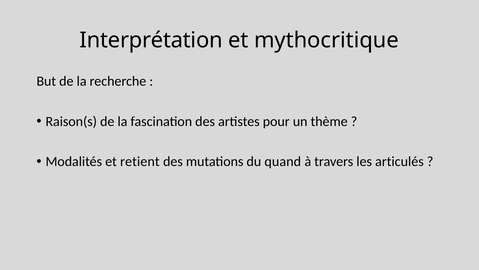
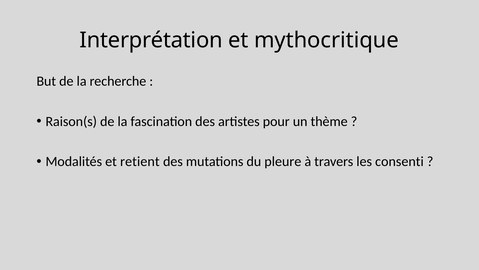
quand: quand -> pleure
articulés: articulés -> consenti
